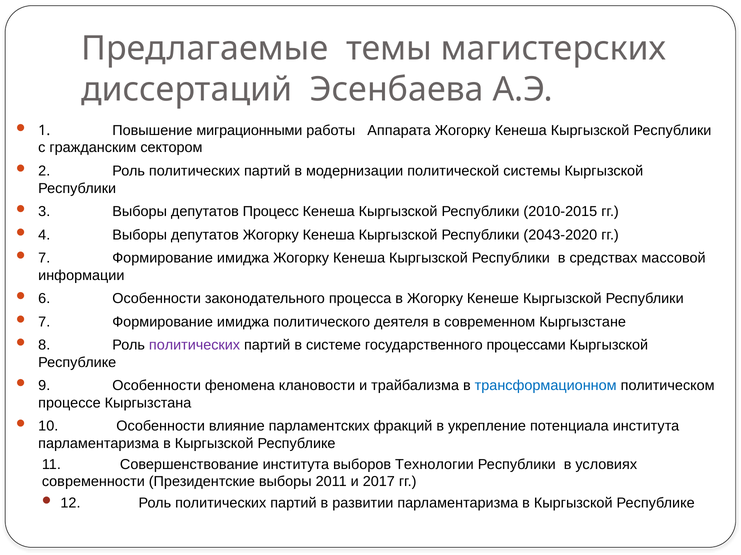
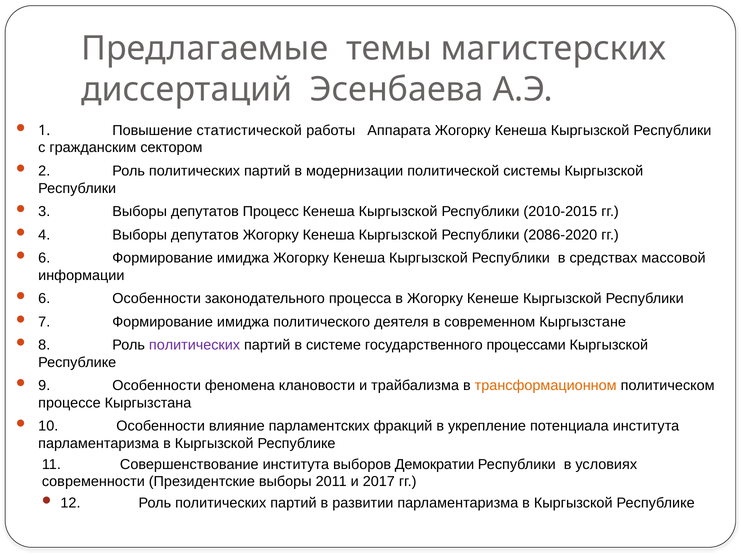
миграционными: миграционными -> статистической
2043-2020: 2043-2020 -> 2086-2020
7 at (44, 258): 7 -> 6
трансформационном colour: blue -> orange
Технологии: Технологии -> Демократии
